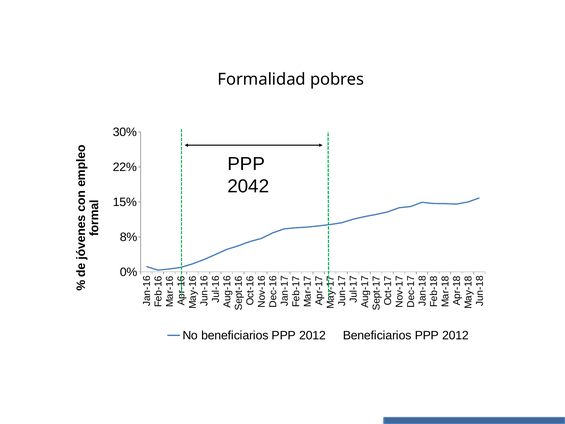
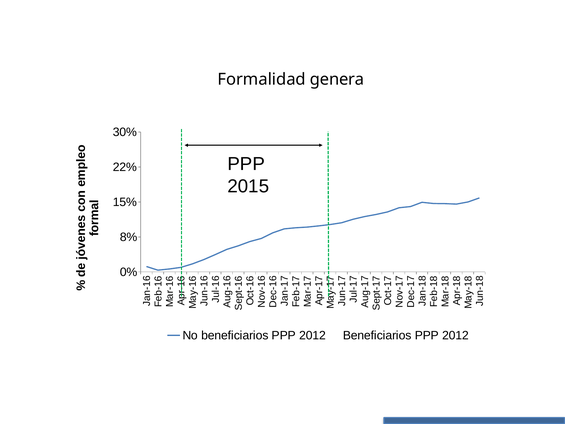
pobres: pobres -> genera
2042: 2042 -> 2015
